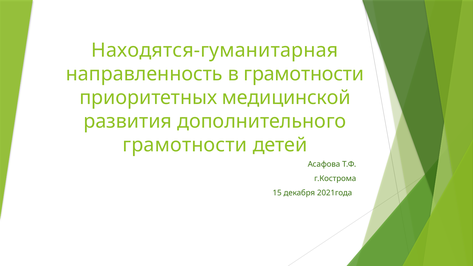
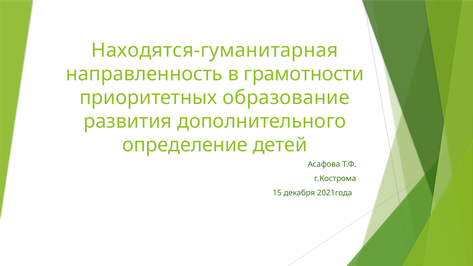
медицинской: медицинской -> образование
грамотности at (185, 145): грамотности -> определение
